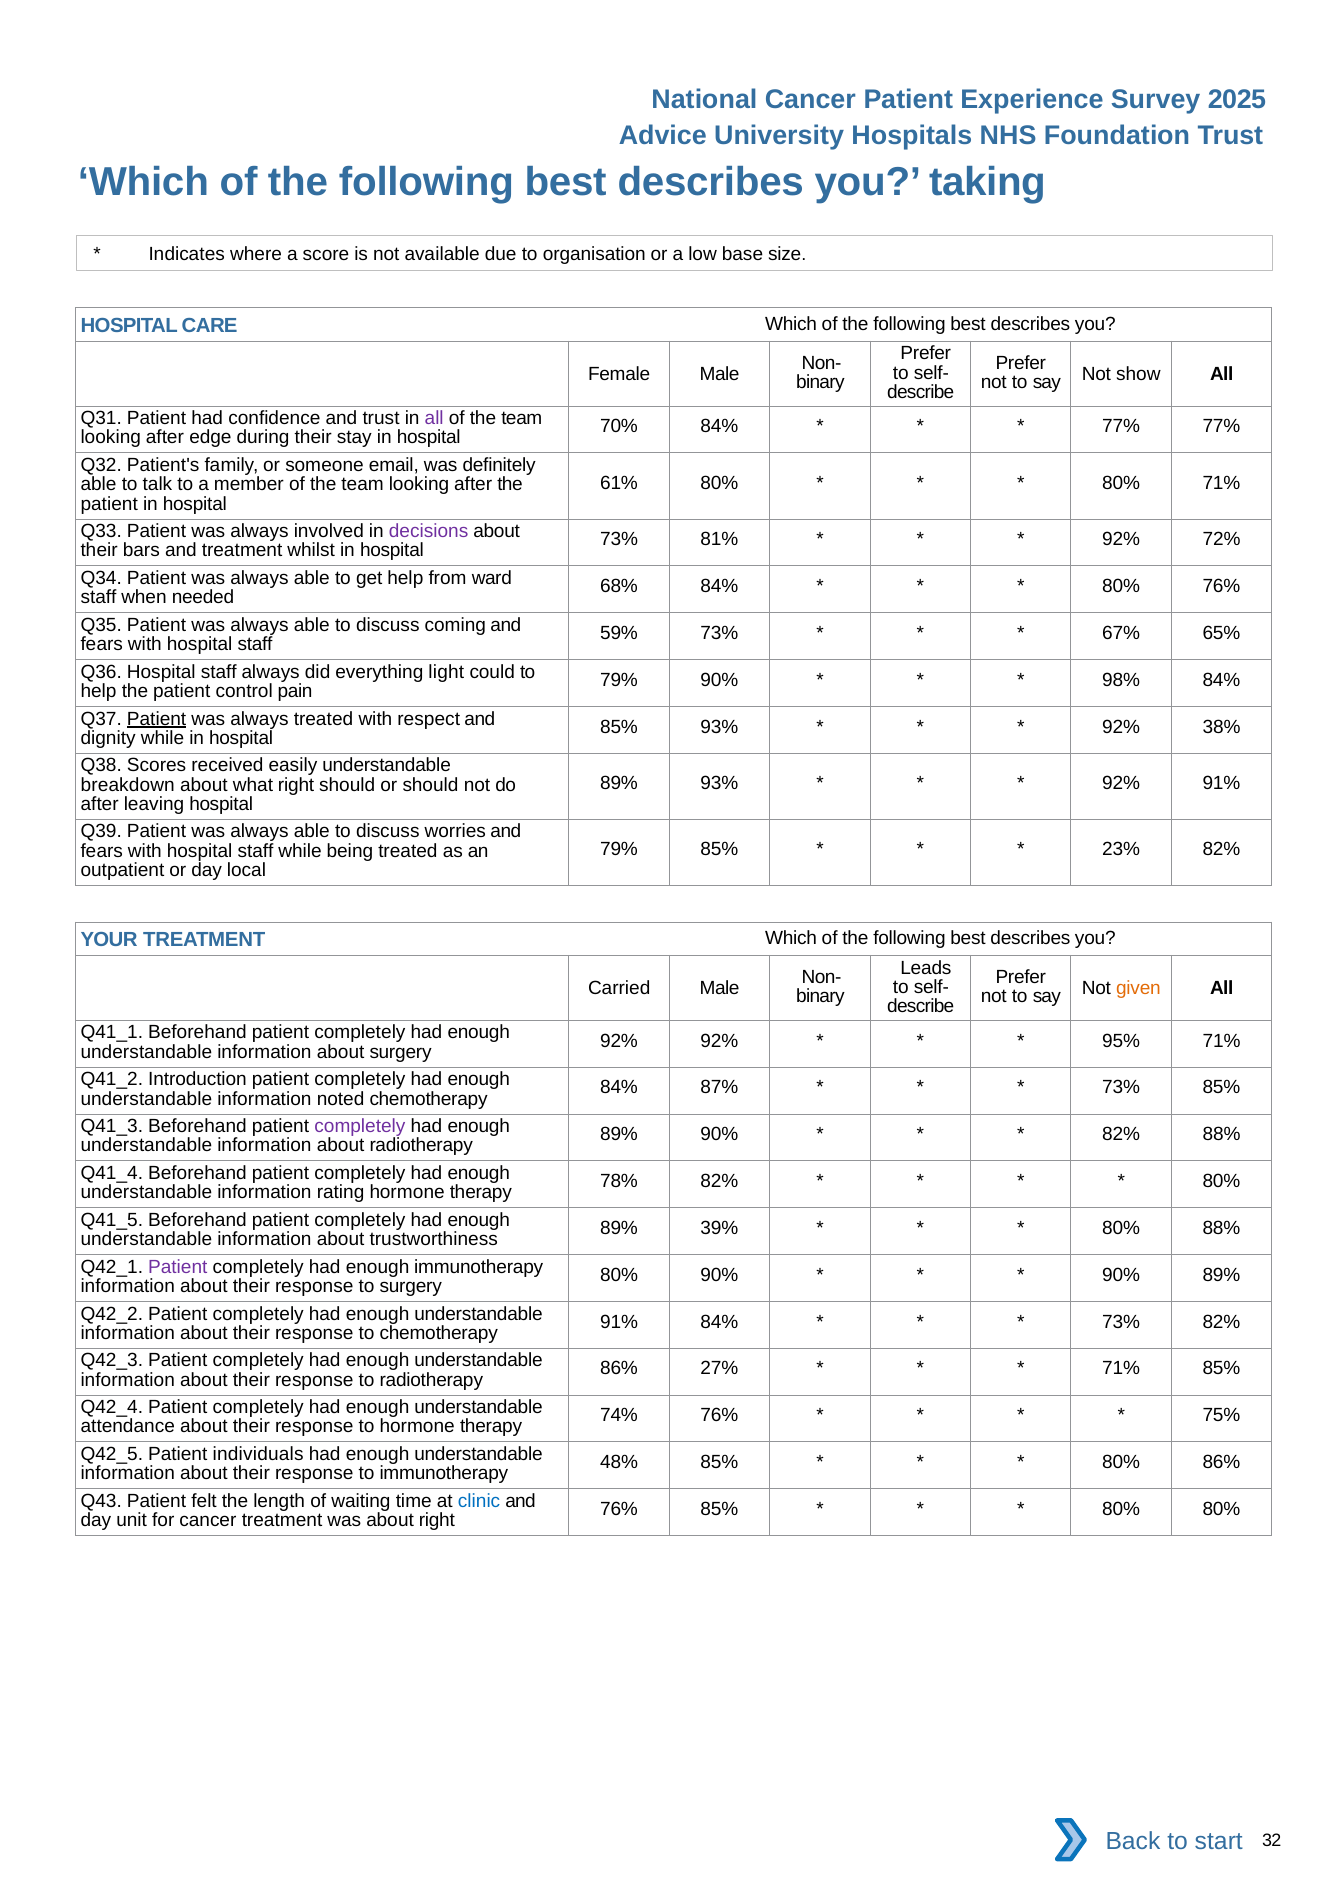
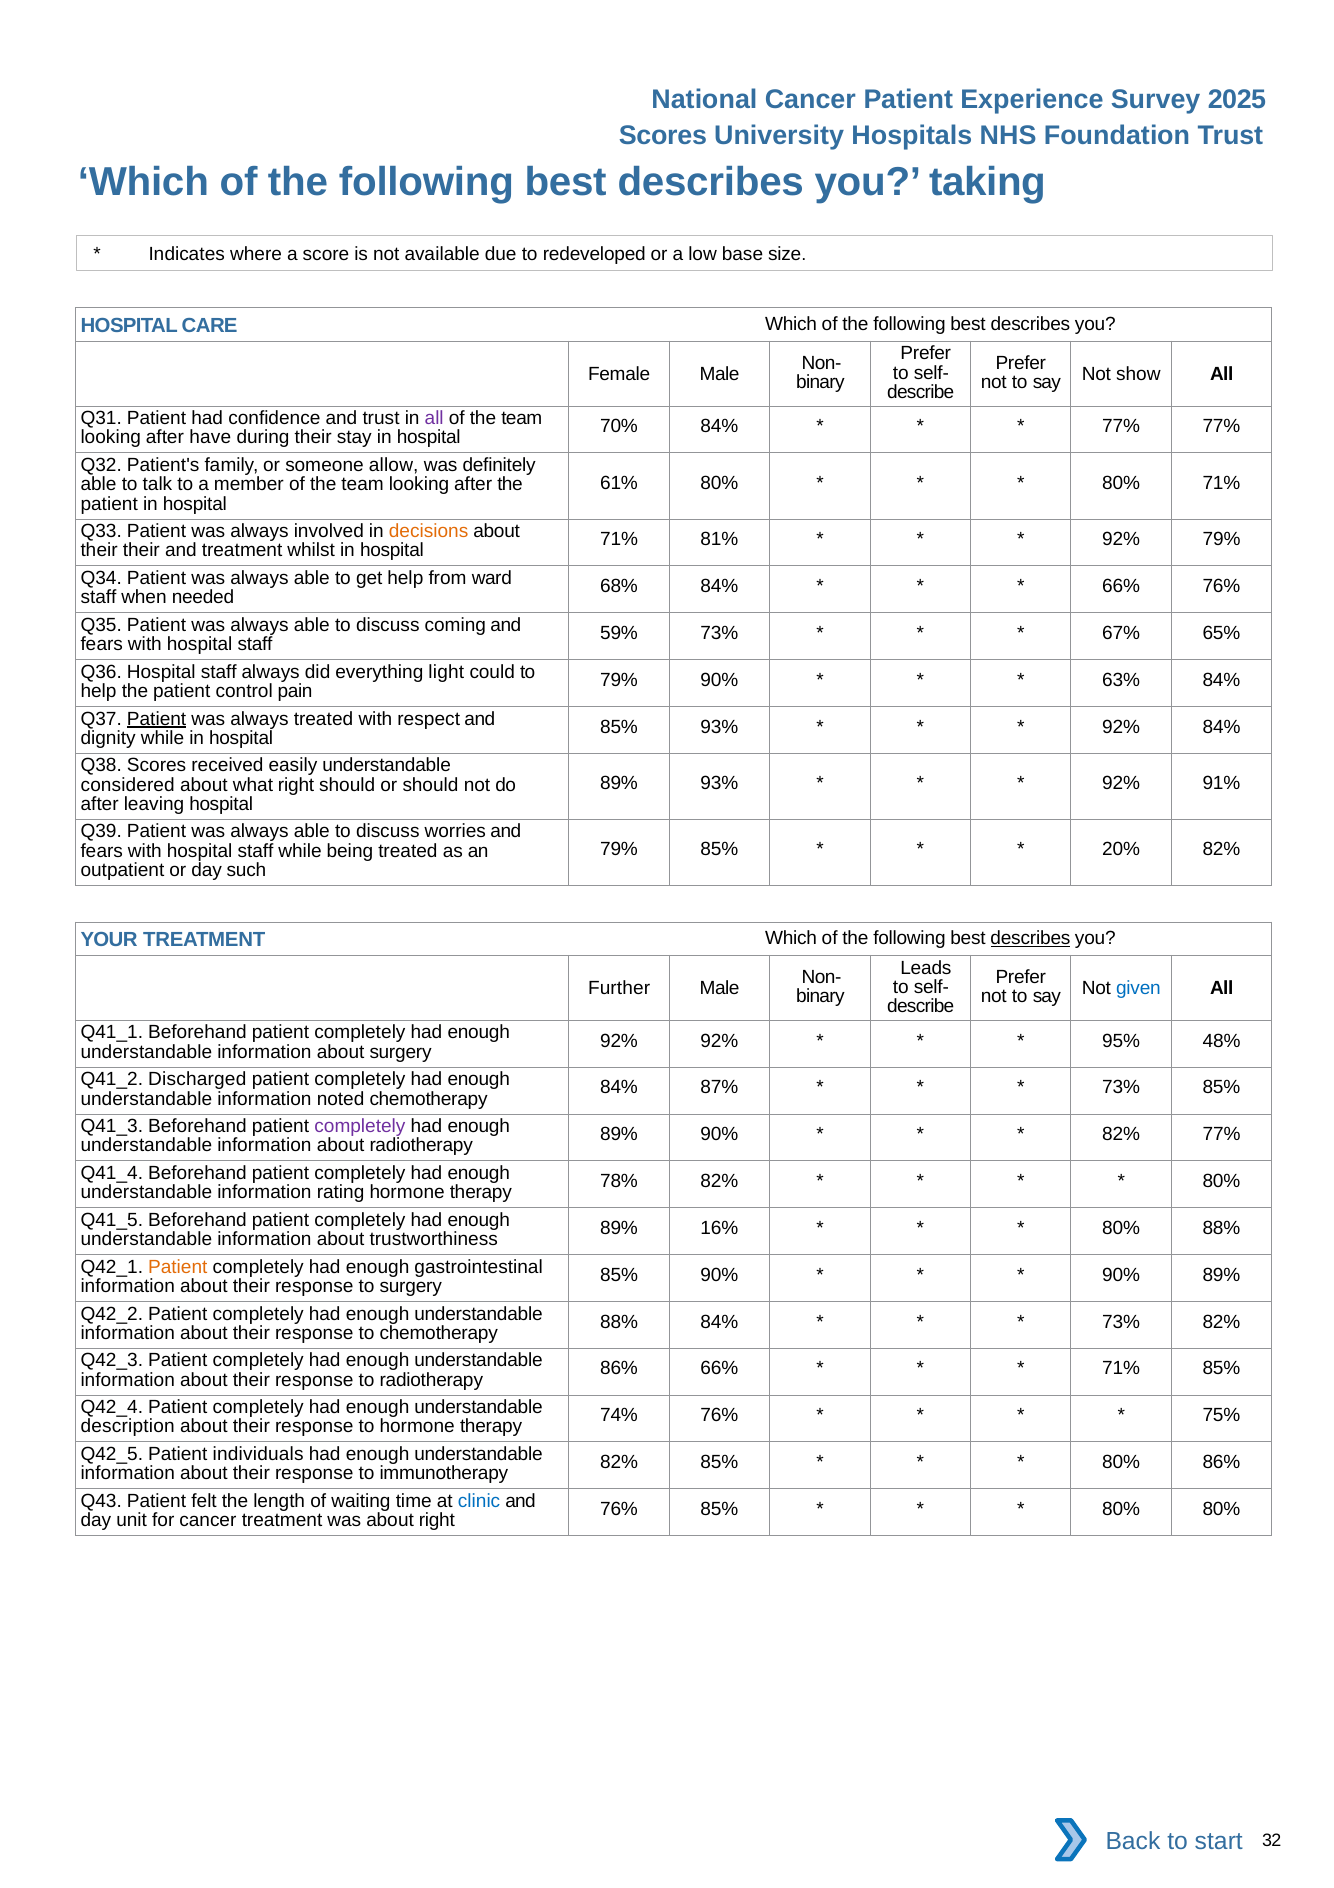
Advice at (663, 136): Advice -> Scores
organisation: organisation -> redeveloped
edge: edge -> have
email: email -> allow
decisions colour: purple -> orange
73% at (619, 539): 73% -> 71%
92% 72%: 72% -> 79%
their bars: bars -> their
80% at (1121, 586): 80% -> 66%
98%: 98% -> 63%
92% 38%: 38% -> 84%
breakdown: breakdown -> considered
23%: 23% -> 20%
local: local -> such
describes at (1030, 938) underline: none -> present
Carried: Carried -> Further
given colour: orange -> blue
95% 71%: 71% -> 48%
Introduction: Introduction -> Discharged
82% 88%: 88% -> 77%
39%: 39% -> 16%
Patient at (178, 1267) colour: purple -> orange
enough immunotherapy: immunotherapy -> gastrointestinal
80% at (619, 1275): 80% -> 85%
91% at (619, 1322): 91% -> 88%
86% 27%: 27% -> 66%
attendance: attendance -> description
48% at (619, 1462): 48% -> 82%
